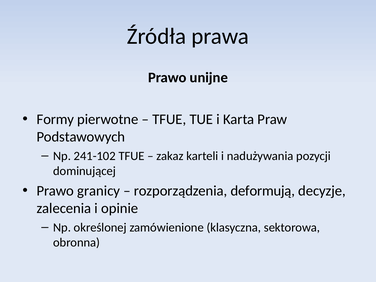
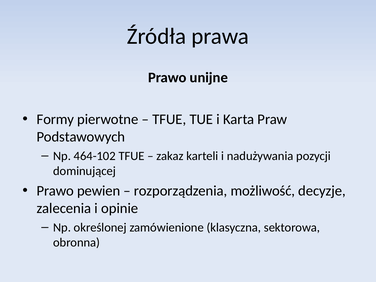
241-102: 241-102 -> 464-102
granicy: granicy -> pewien
deformują: deformują -> możliwość
